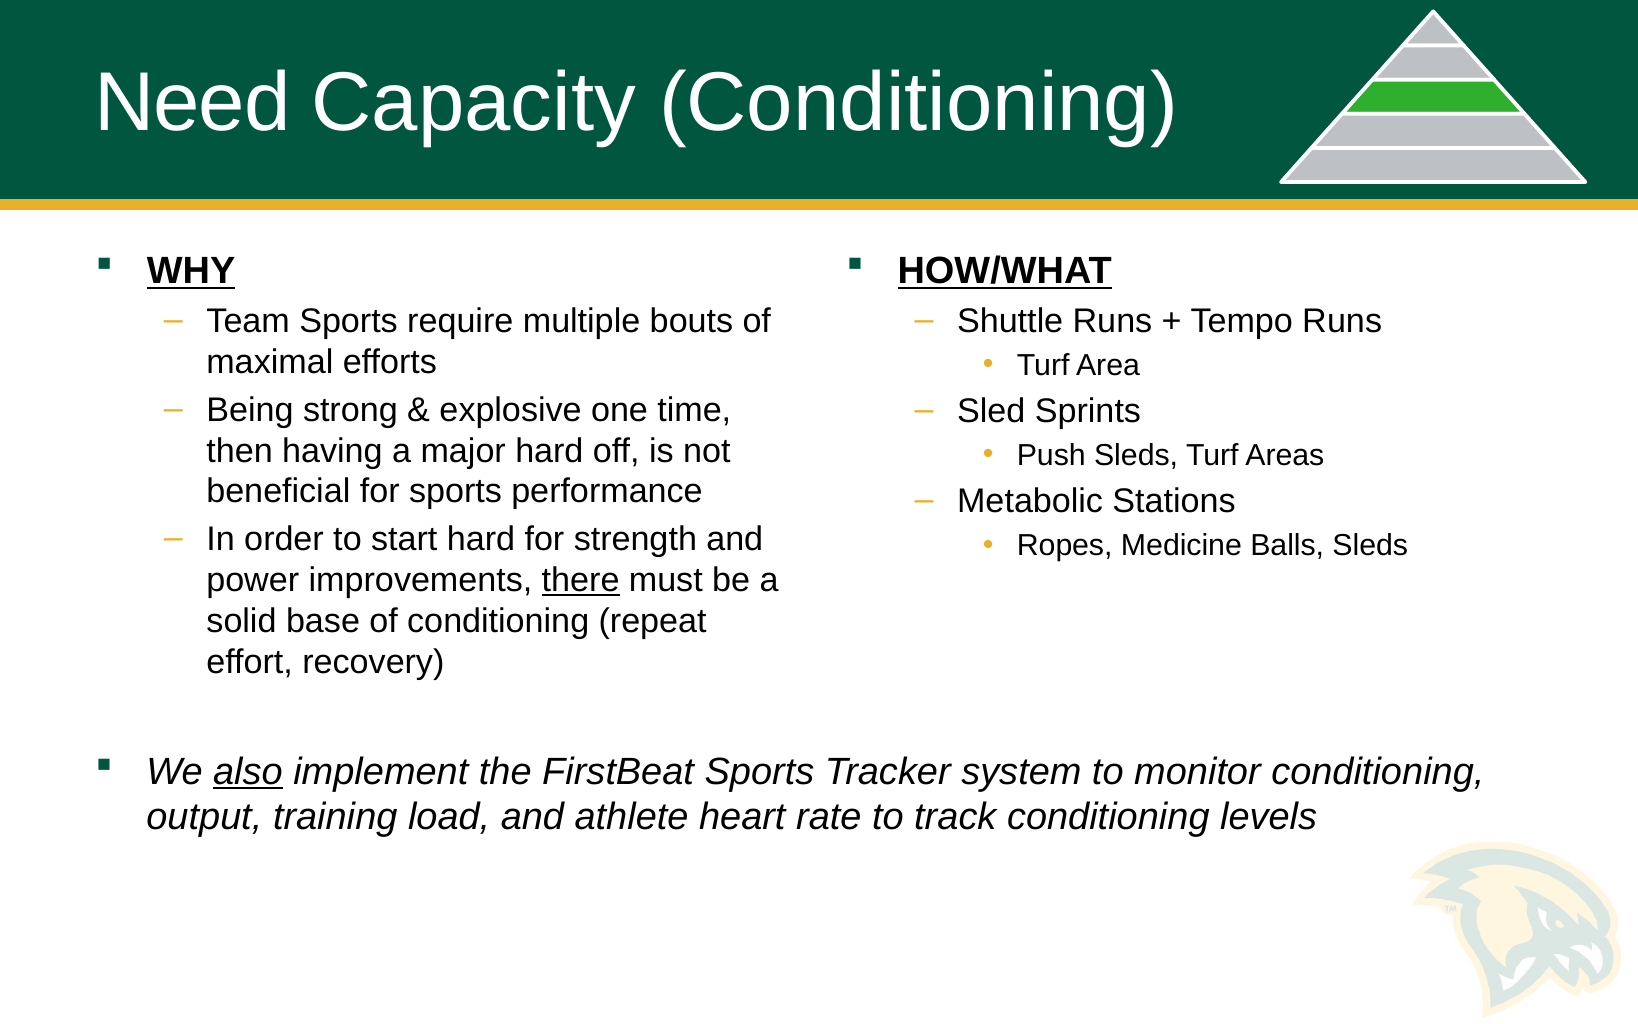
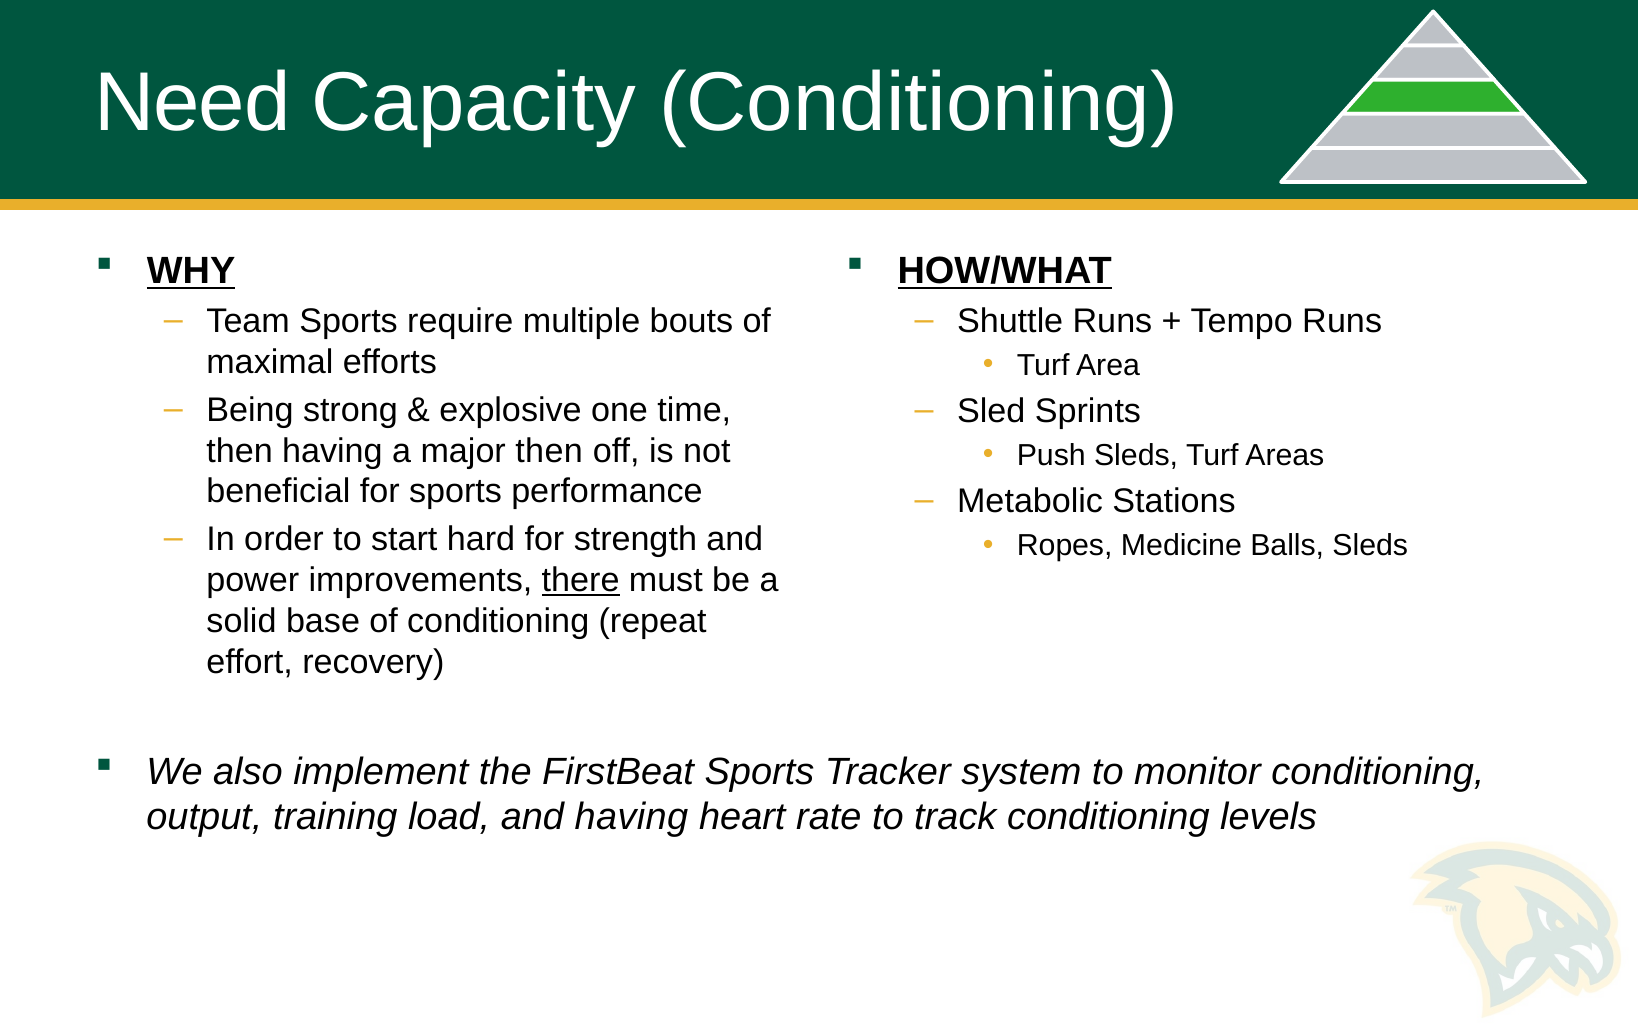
major hard: hard -> then
also underline: present -> none
and athlete: athlete -> having
